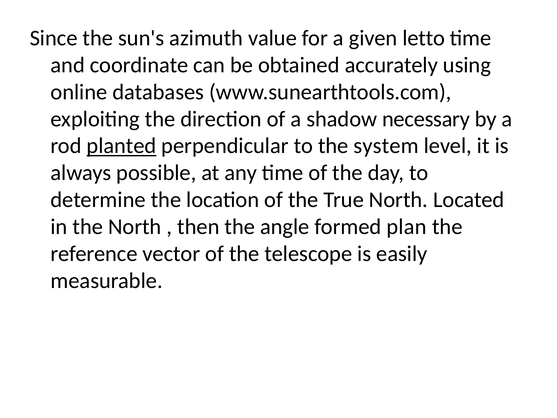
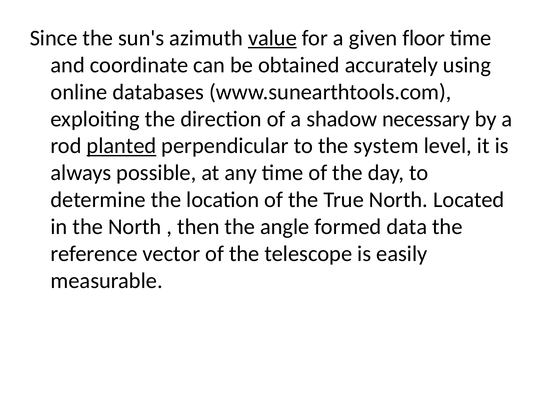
value underline: none -> present
letto: letto -> floor
plan: plan -> data
